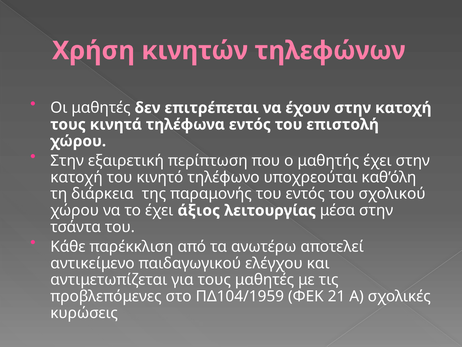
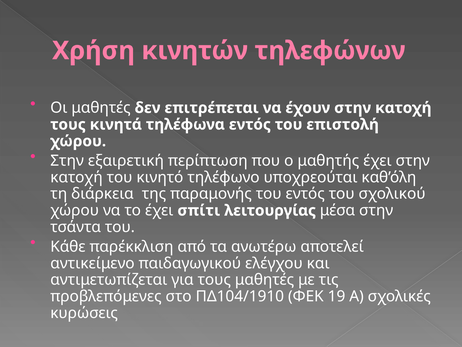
άξιος: άξιος -> σπίτι
ΠΔ104/1959: ΠΔ104/1959 -> ΠΔ104/1910
21: 21 -> 19
